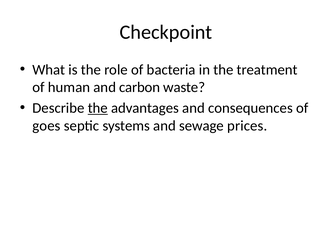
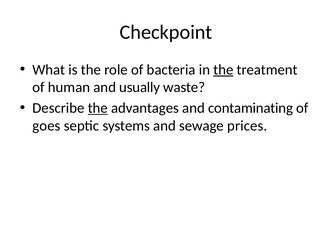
the at (223, 70) underline: none -> present
carbon: carbon -> usually
consequences: consequences -> contaminating
